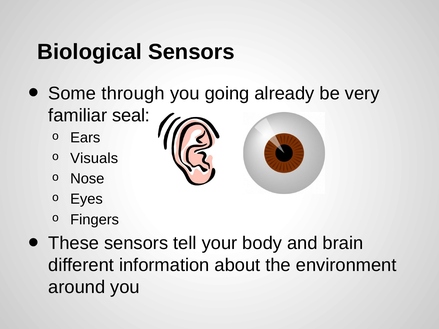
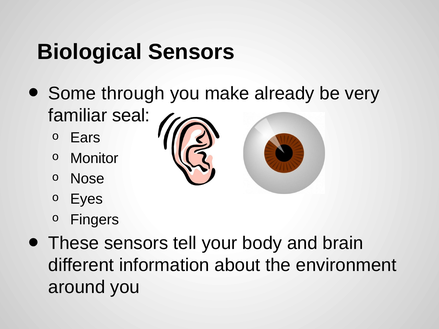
going: going -> make
Visuals: Visuals -> Monitor
